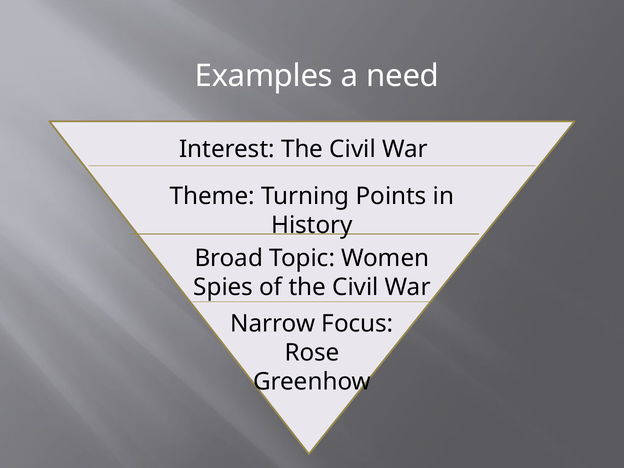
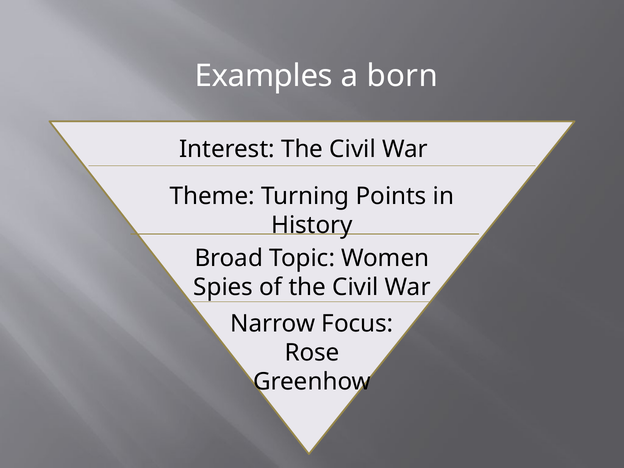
need: need -> born
